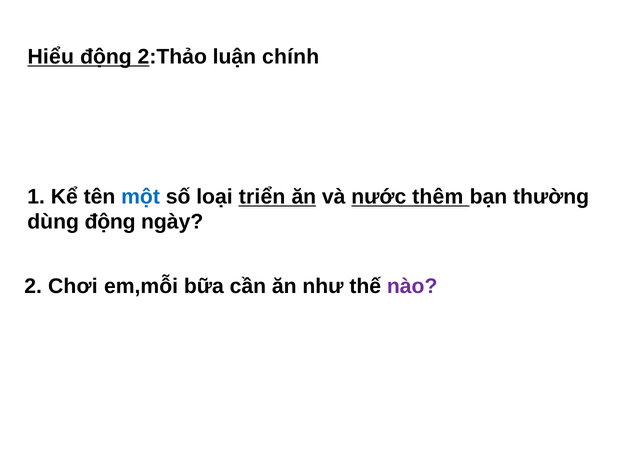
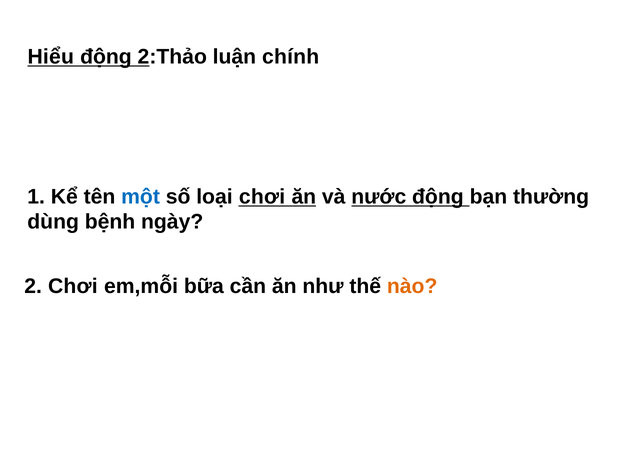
loại triển: triển -> chơi
nước thêm: thêm -> động
dùng động: động -> bệnh
nào colour: purple -> orange
